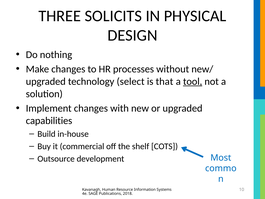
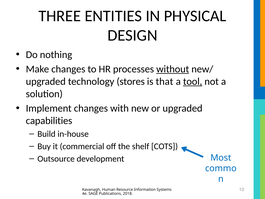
SOLICITS: SOLICITS -> ENTITIES
without underline: none -> present
select: select -> stores
